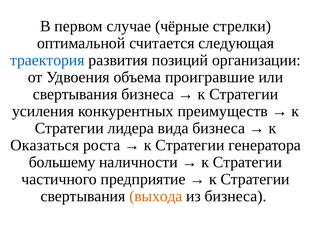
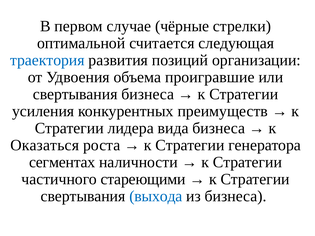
большему: большему -> сегментах
предприятие: предприятие -> стареющими
выхода colour: orange -> blue
